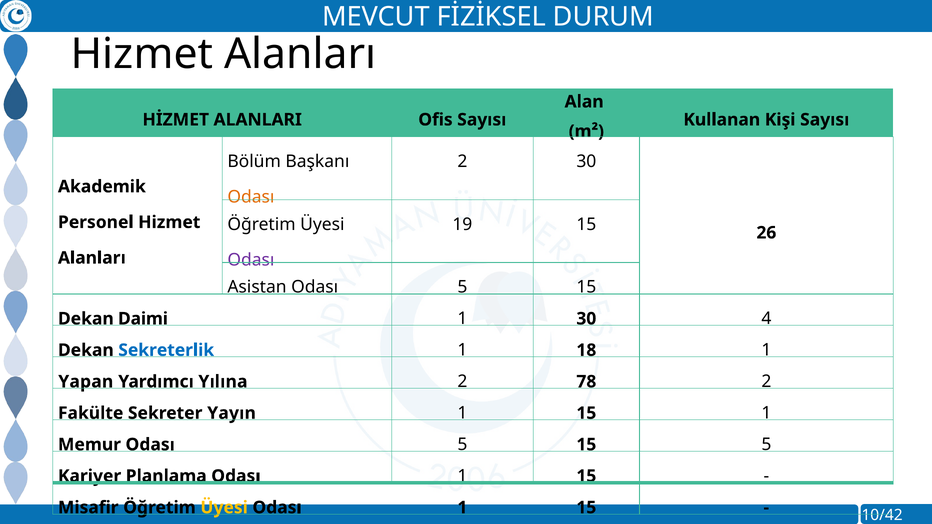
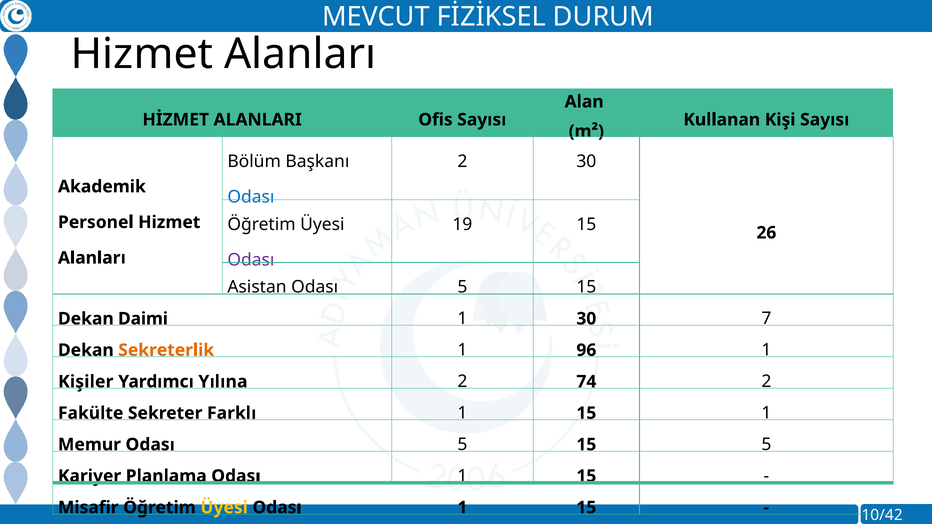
Odası at (251, 197) colour: orange -> blue
4: 4 -> 7
Sekreterlik colour: blue -> orange
18: 18 -> 96
Yapan: Yapan -> Kişiler
78: 78 -> 74
Yayın: Yayın -> Farklı
